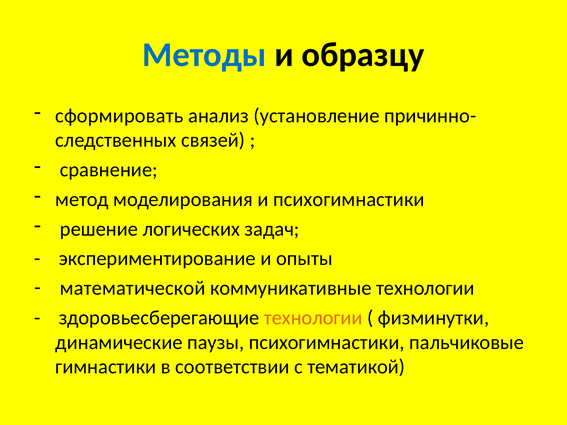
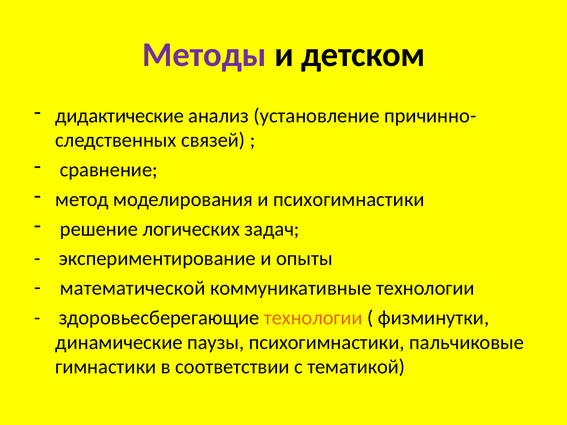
Методы colour: blue -> purple
образцу: образцу -> детском
сформировать: сформировать -> дидактические
